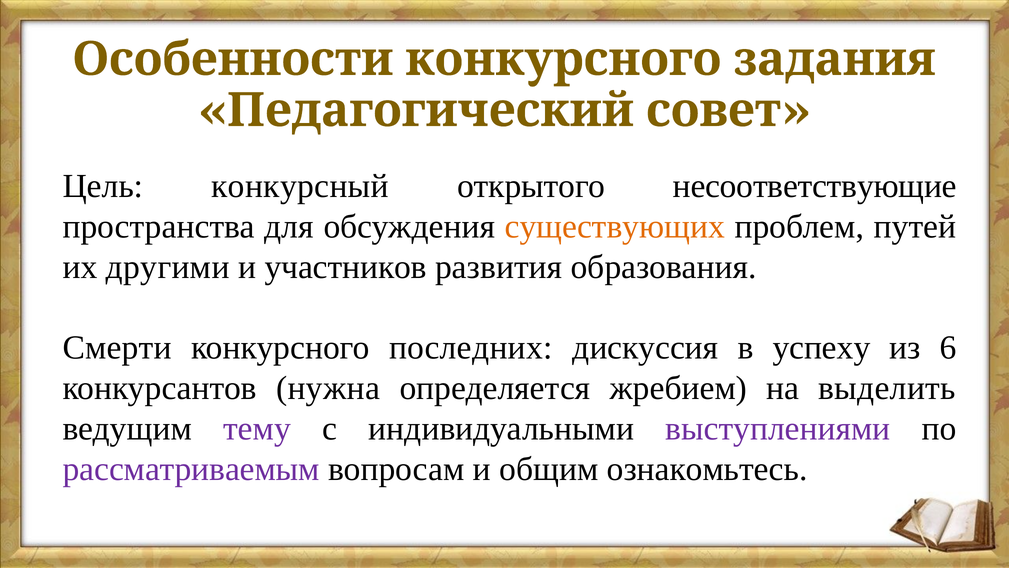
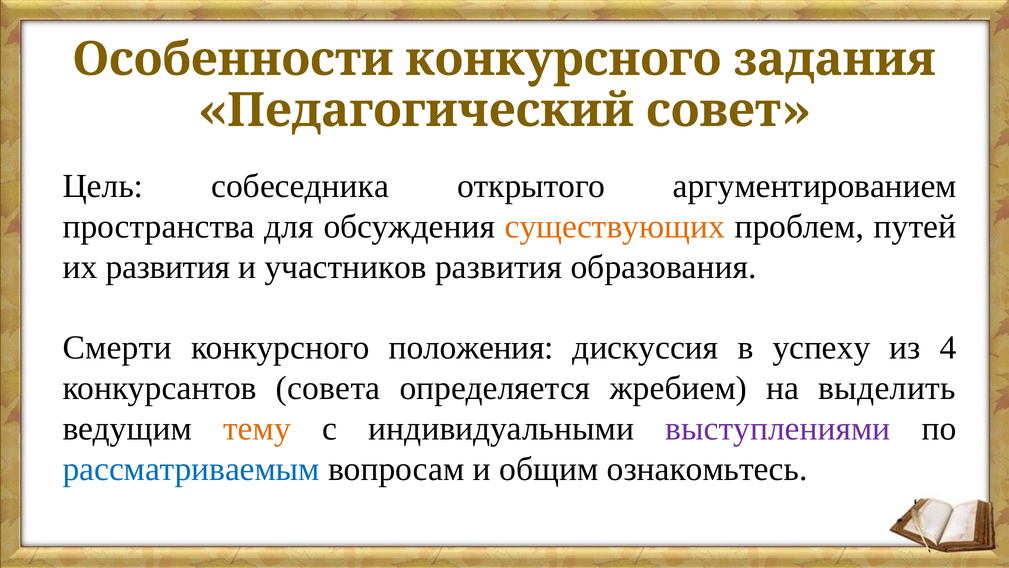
конкурсный: конкурсный -> собеседника
несоответствующие: несоответствующие -> аргументированием
их другими: другими -> развития
последних: последних -> положения
6: 6 -> 4
нужна: нужна -> совета
тему colour: purple -> orange
рассматриваемым colour: purple -> blue
